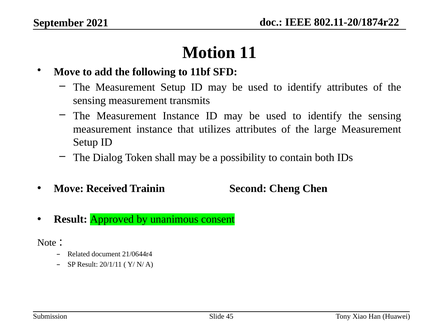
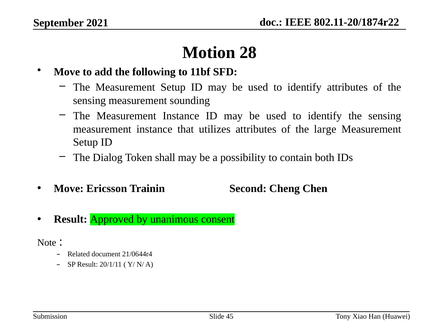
11: 11 -> 28
transmits: transmits -> sounding
Received: Received -> Ericsson
